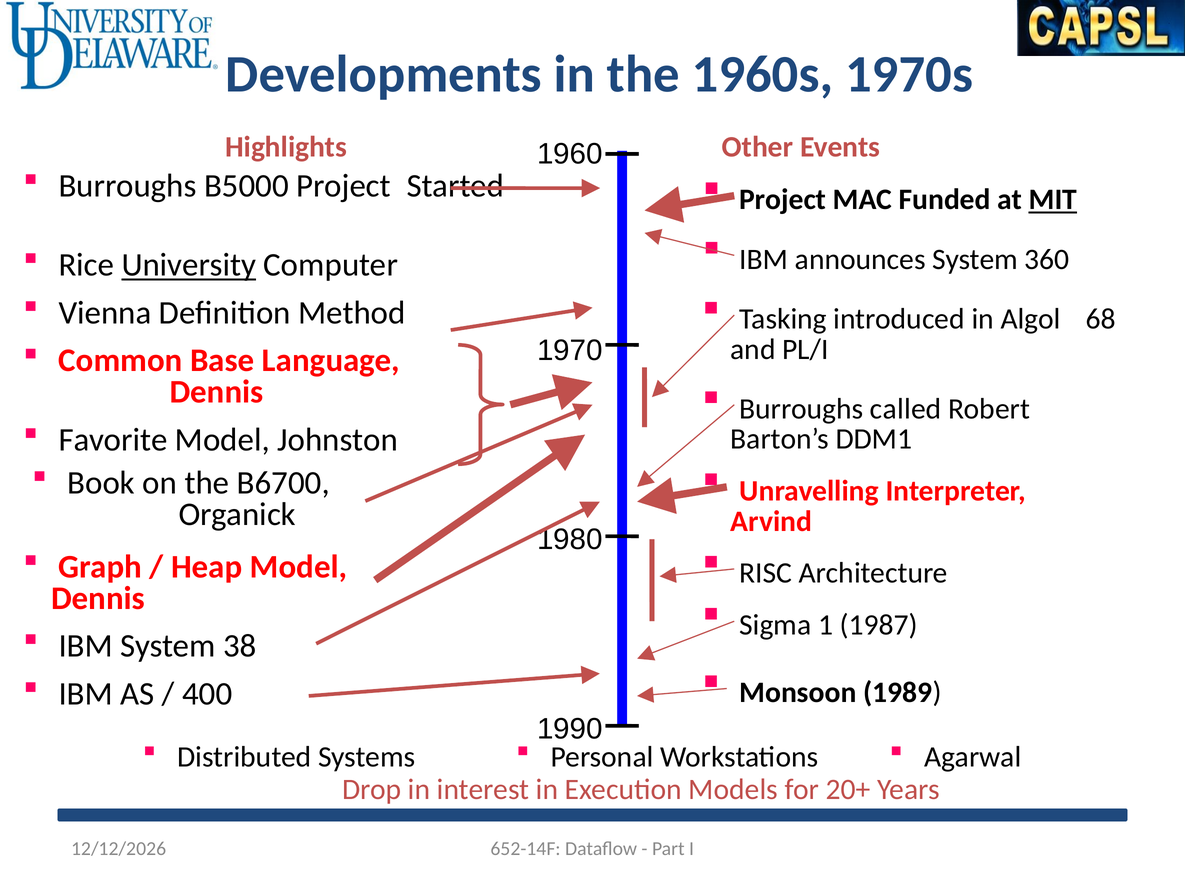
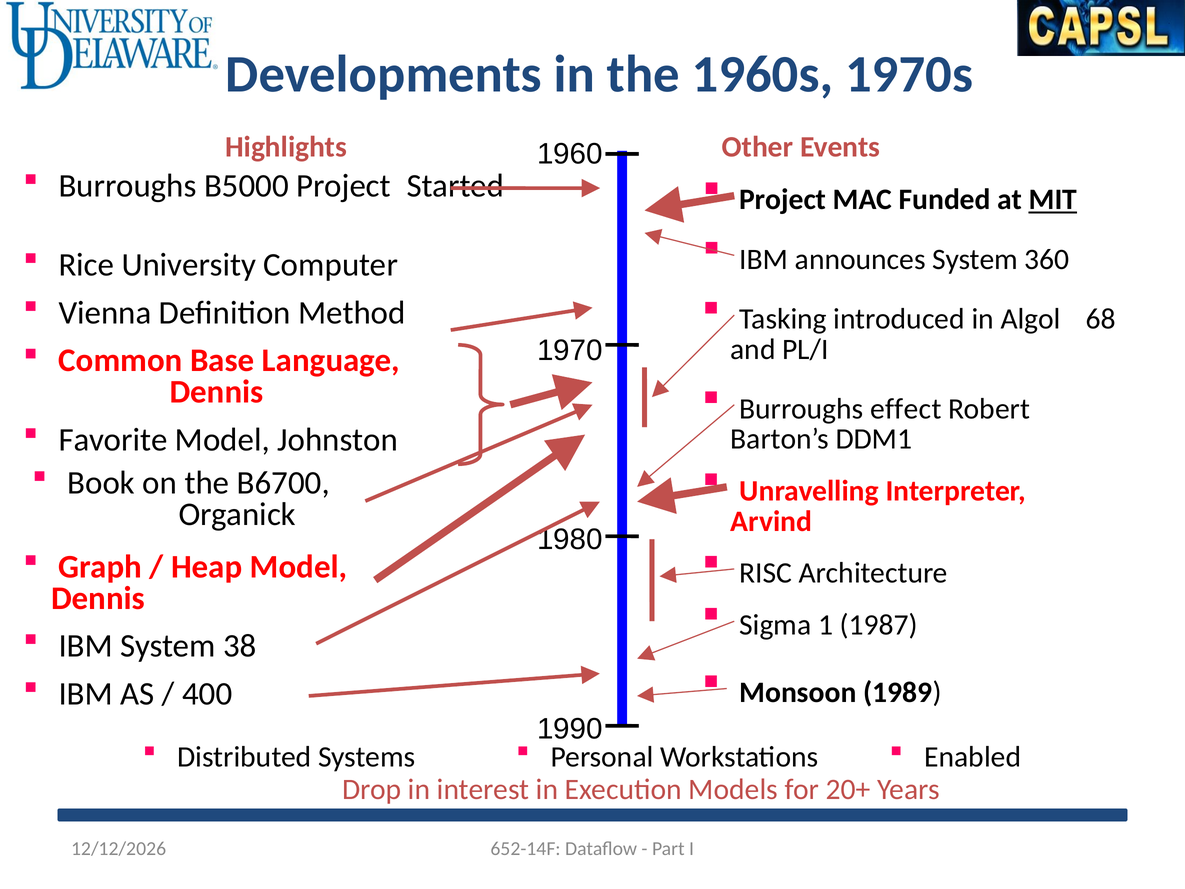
University underline: present -> none
called: called -> effect
Agarwal: Agarwal -> Enabled
